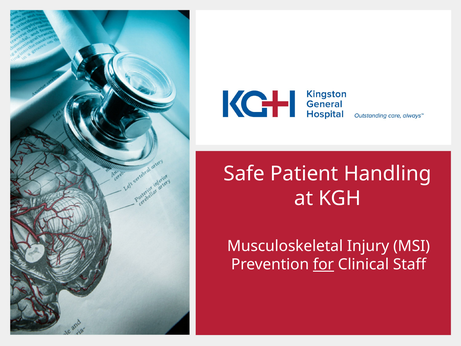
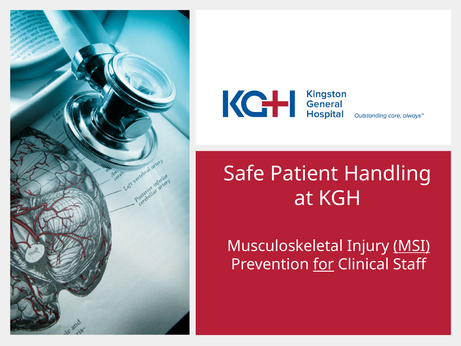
MSI underline: none -> present
